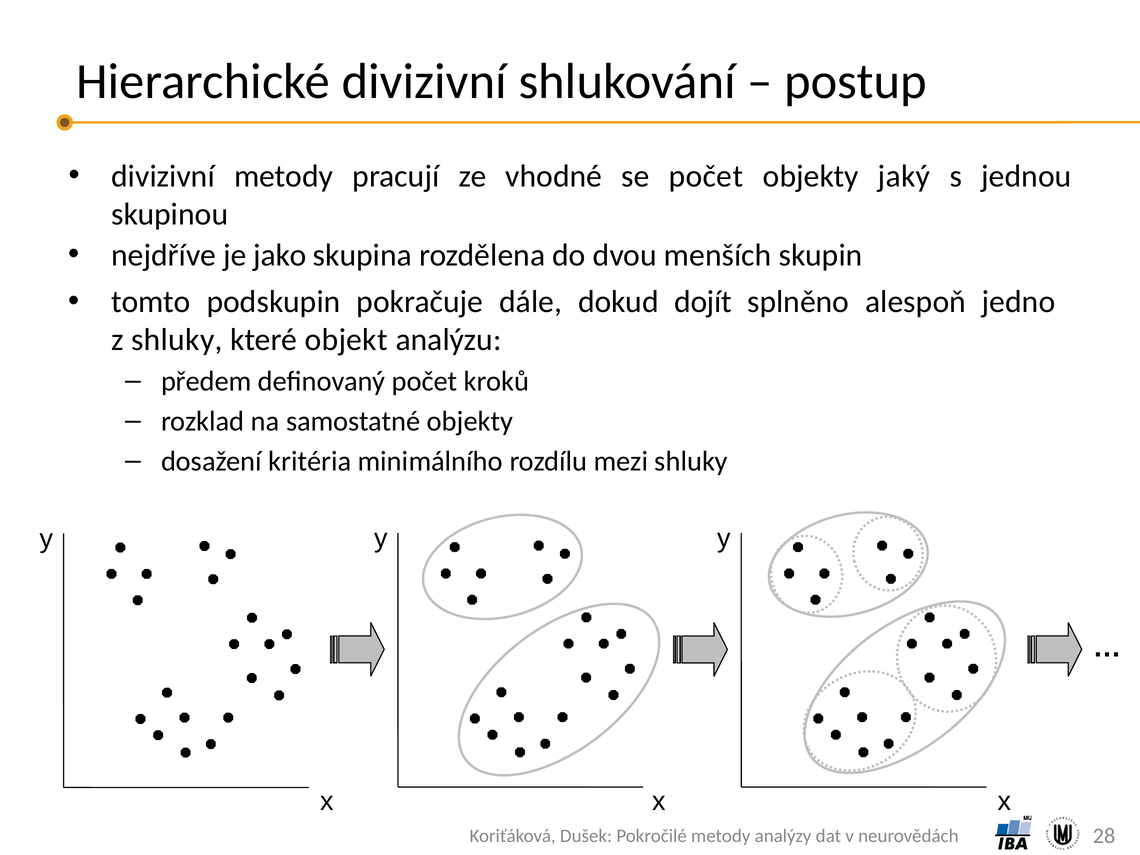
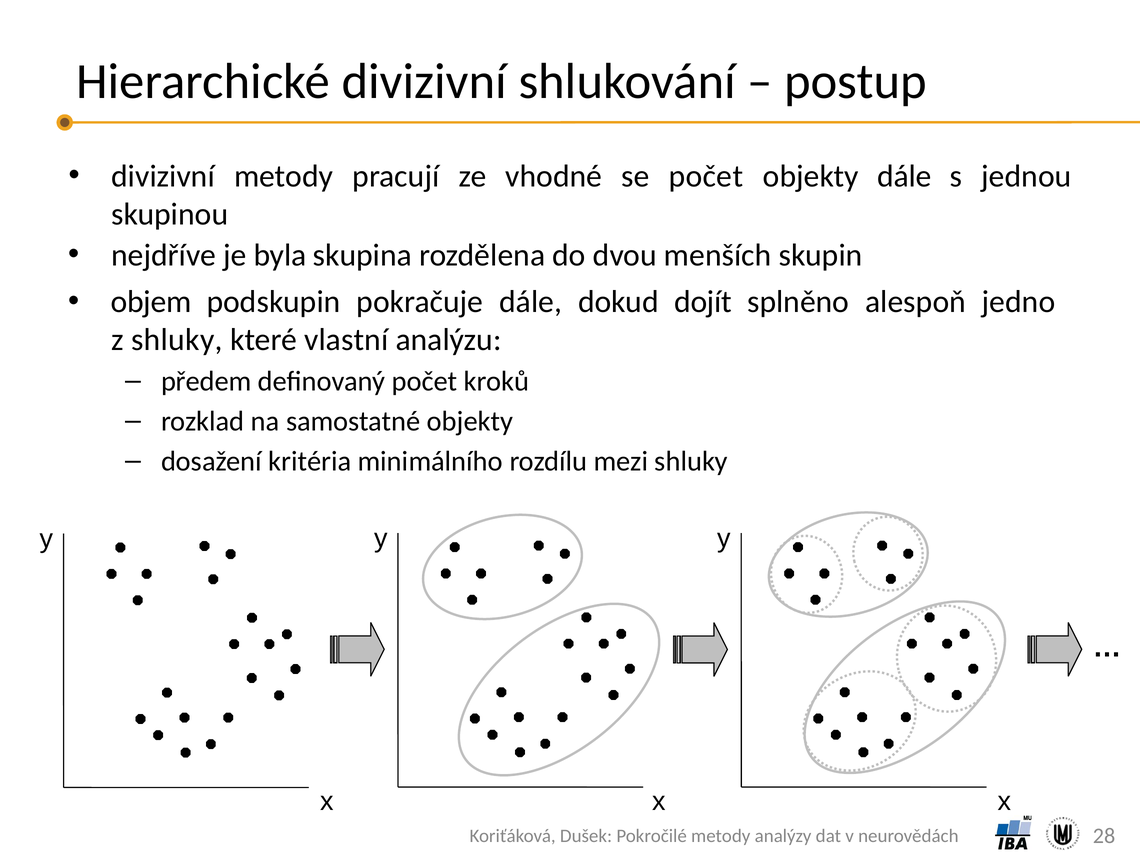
objekty jaký: jaký -> dále
jako: jako -> byla
tomto: tomto -> objem
objekt: objekt -> vlastní
